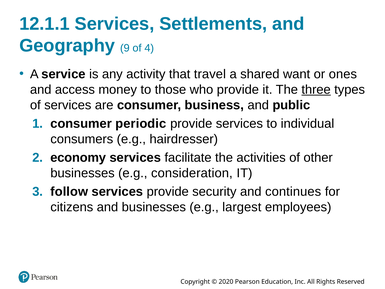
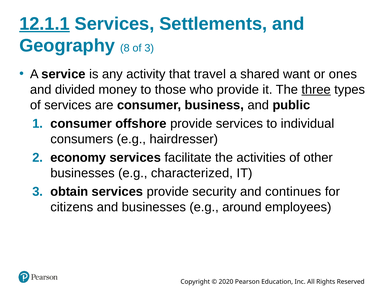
12.1.1 underline: none -> present
9: 9 -> 8
of 4: 4 -> 3
access: access -> divided
periodic: periodic -> offshore
consideration: consideration -> characterized
follow: follow -> obtain
largest: largest -> around
